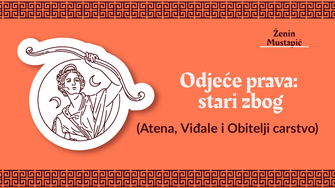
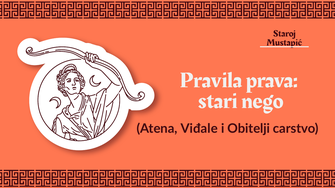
Ženin: Ženin -> Staroj
Odjeće: Odjeće -> Pravila
zbog: zbog -> nego
